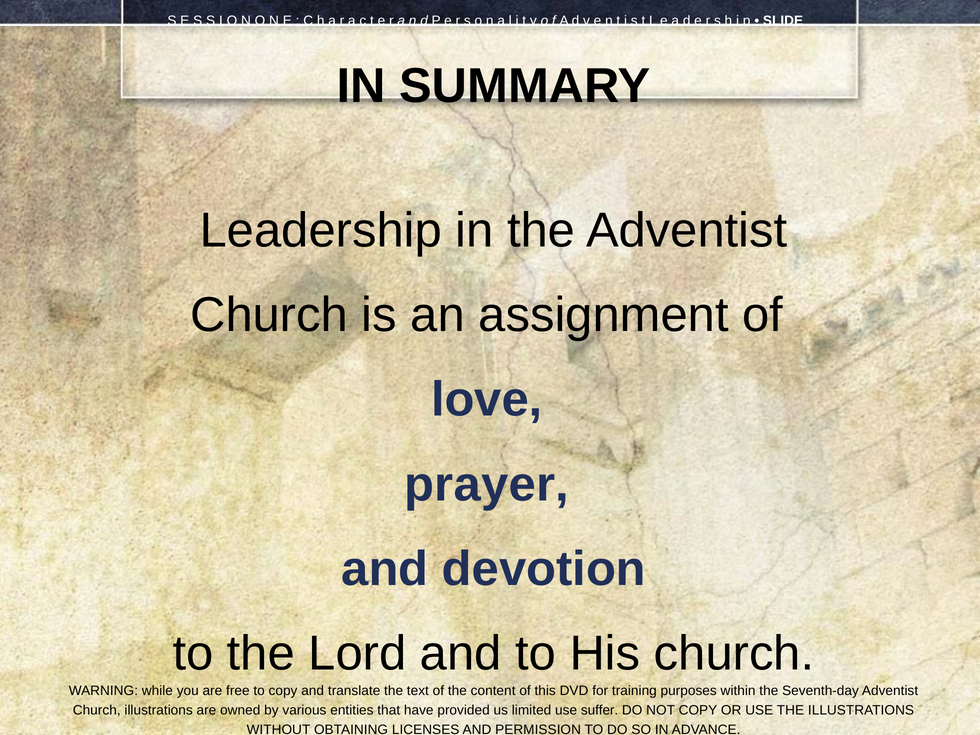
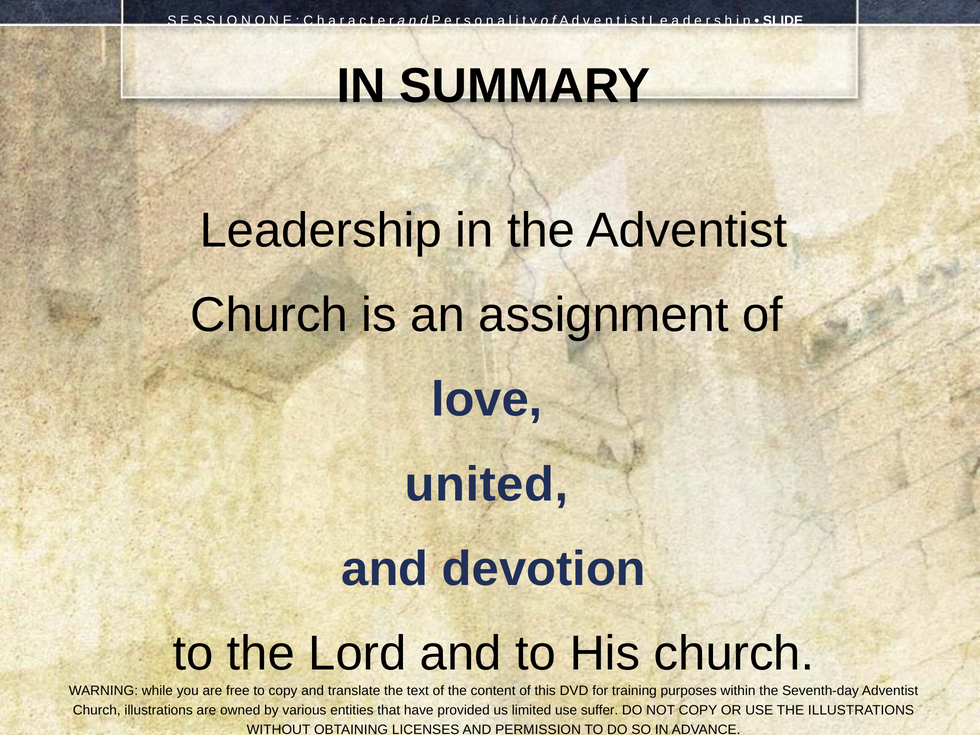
prayer: prayer -> united
